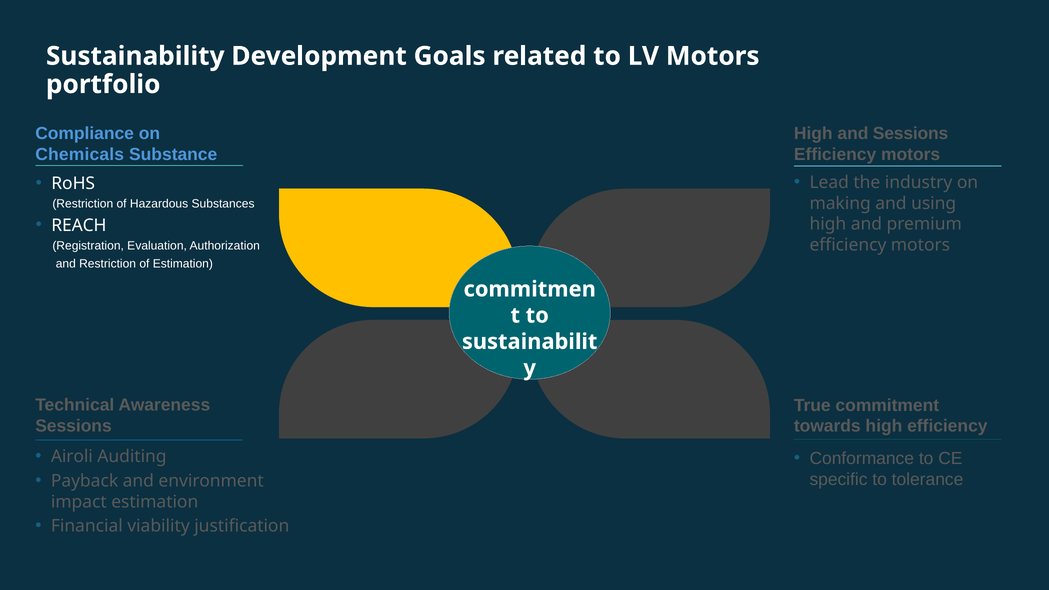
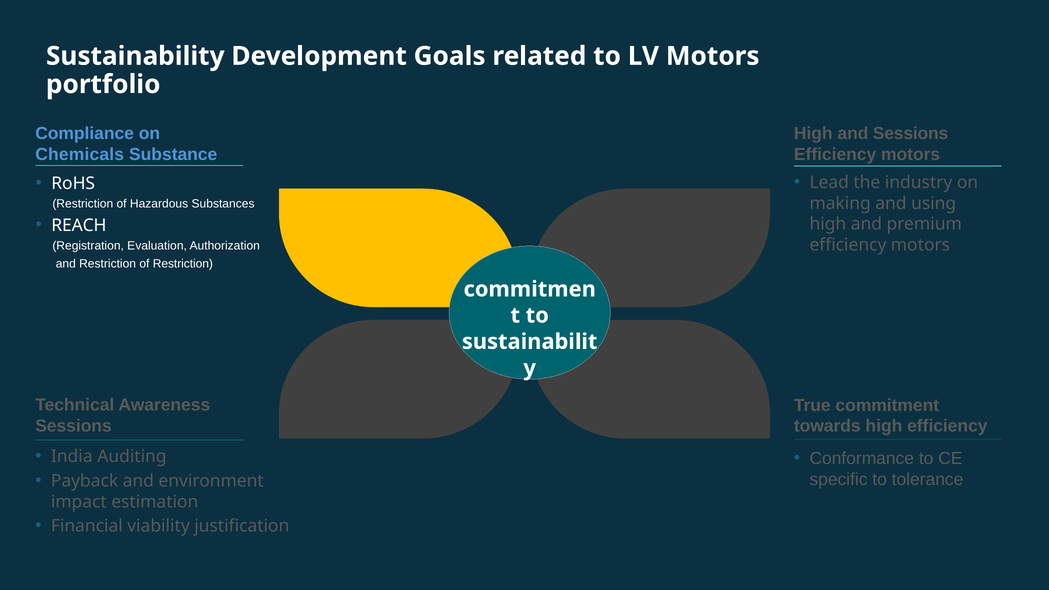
of Estimation: Estimation -> Restriction
Airoli: Airoli -> India
